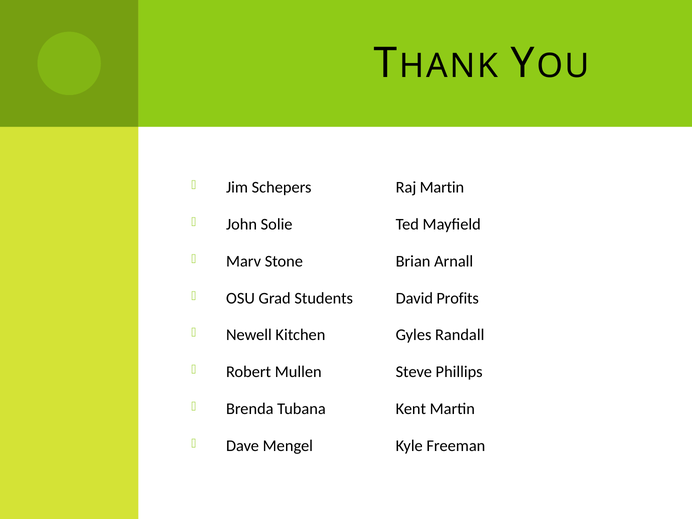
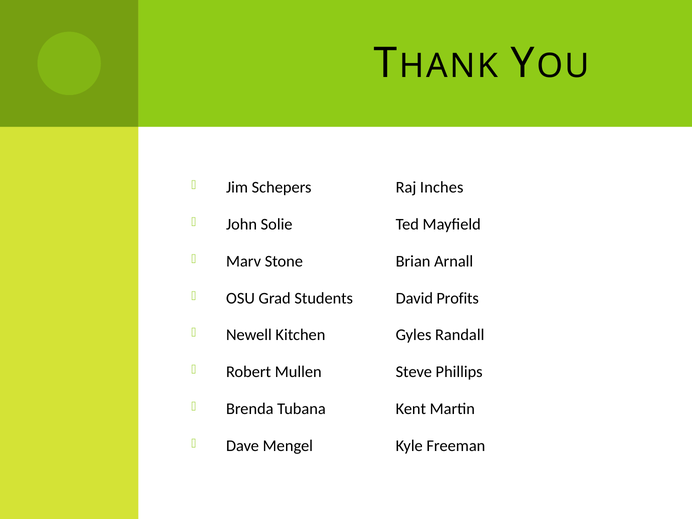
Raj Martin: Martin -> Inches
